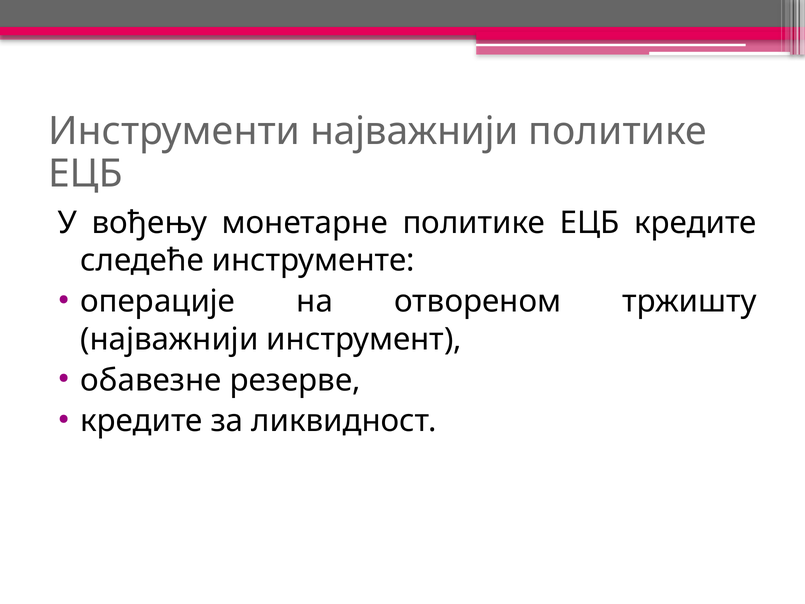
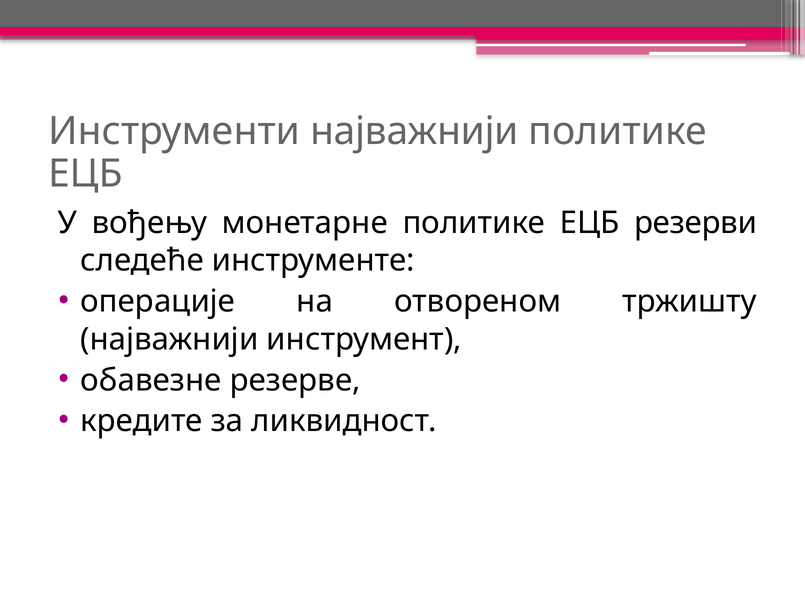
ЕЦБ кредите: кредите -> резерви
